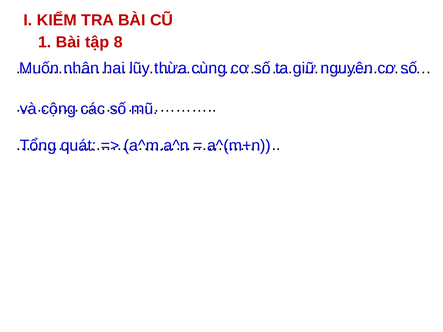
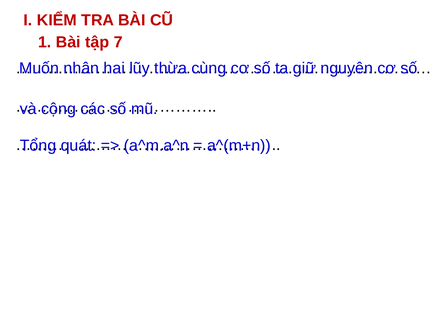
8: 8 -> 7
